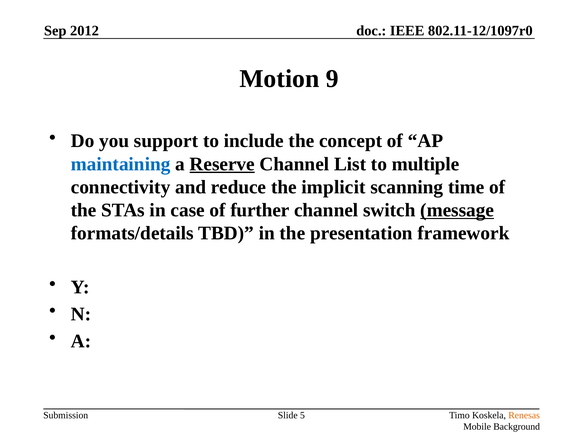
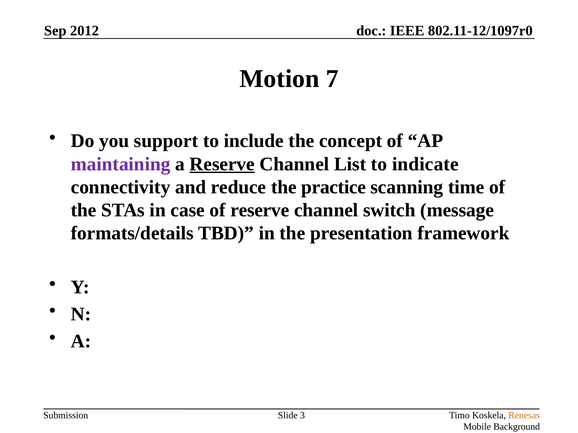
9: 9 -> 7
maintaining colour: blue -> purple
multiple: multiple -> indicate
implicit: implicit -> practice
of further: further -> reserve
message underline: present -> none
5: 5 -> 3
